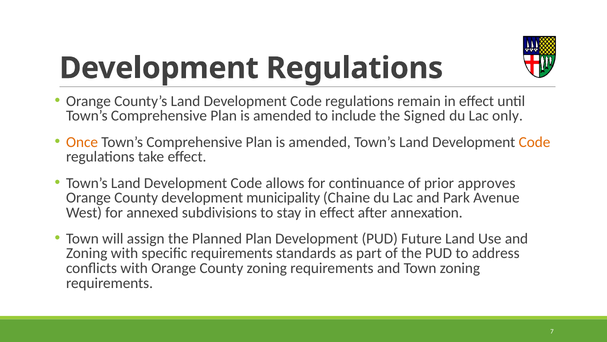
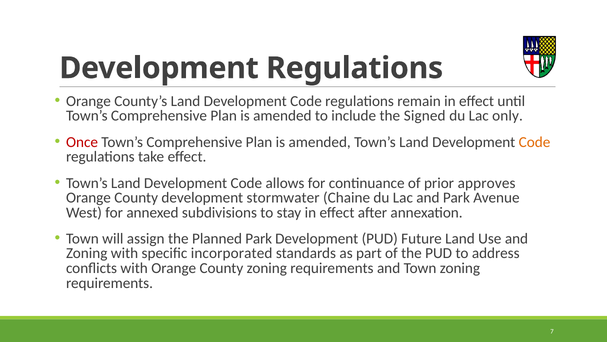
Once colour: orange -> red
municipality: municipality -> stormwater
Planned Plan: Plan -> Park
specific requirements: requirements -> incorporated
